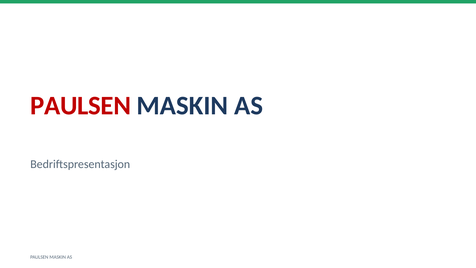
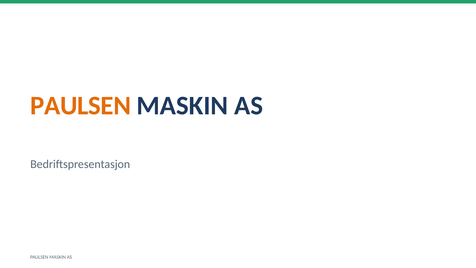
PAULSEN at (81, 106) colour: red -> orange
